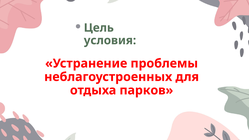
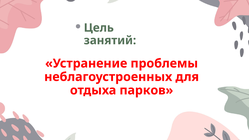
условия: условия -> занятий
